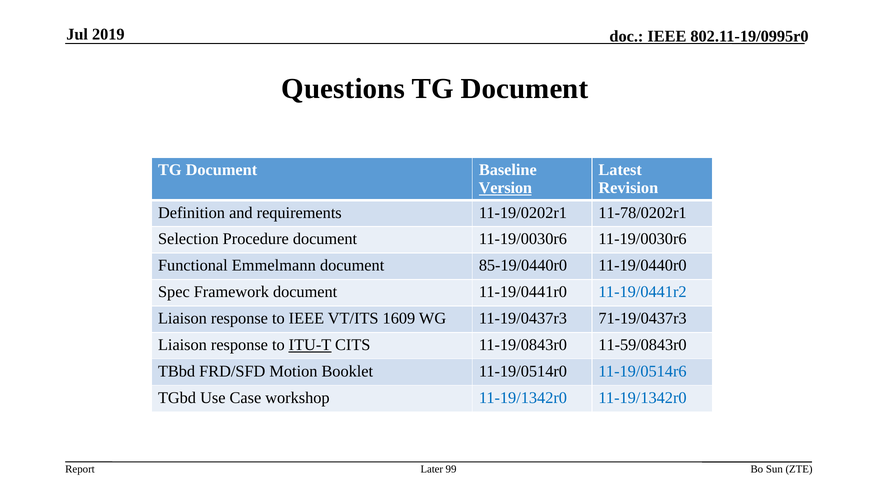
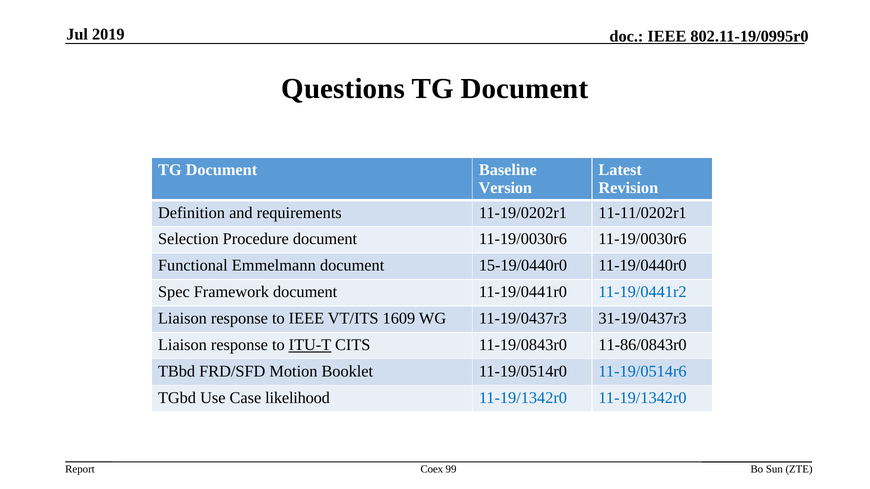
Version underline: present -> none
11-78/0202r1: 11-78/0202r1 -> 11-11/0202r1
85-19/0440r0: 85-19/0440r0 -> 15-19/0440r0
71-19/0437r3: 71-19/0437r3 -> 31-19/0437r3
11-59/0843r0: 11-59/0843r0 -> 11-86/0843r0
workshop: workshop -> likelihood
Later: Later -> Coex
